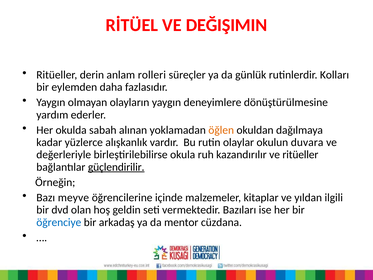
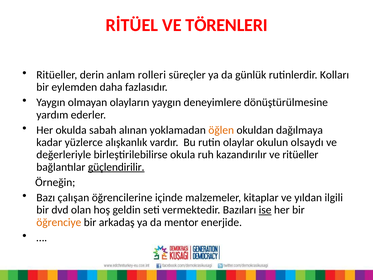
DEĞIŞIMIN: DEĞIŞIMIN -> TÖRENLERI
duvara: duvara -> olsaydı
meyve: meyve -> çalışan
ise underline: none -> present
öğrenciye colour: blue -> orange
cüzdana: cüzdana -> enerjide
